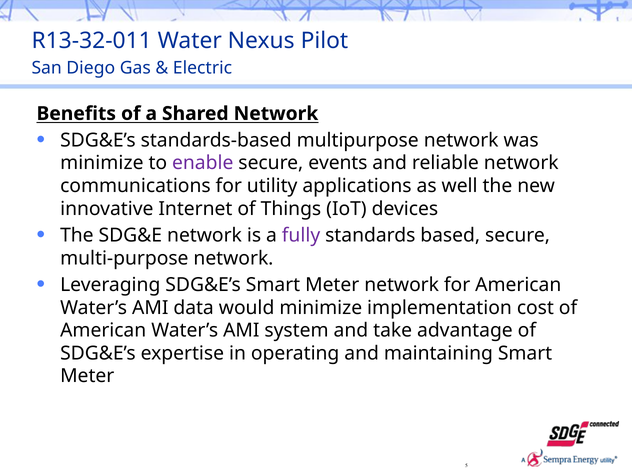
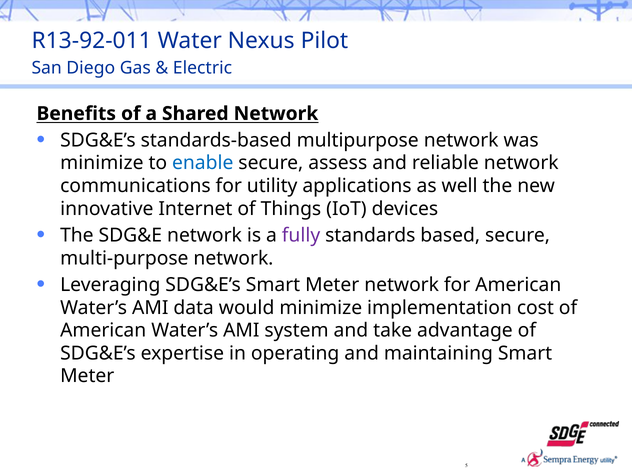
R13-32-011: R13-32-011 -> R13-92-011
enable colour: purple -> blue
events: events -> assess
